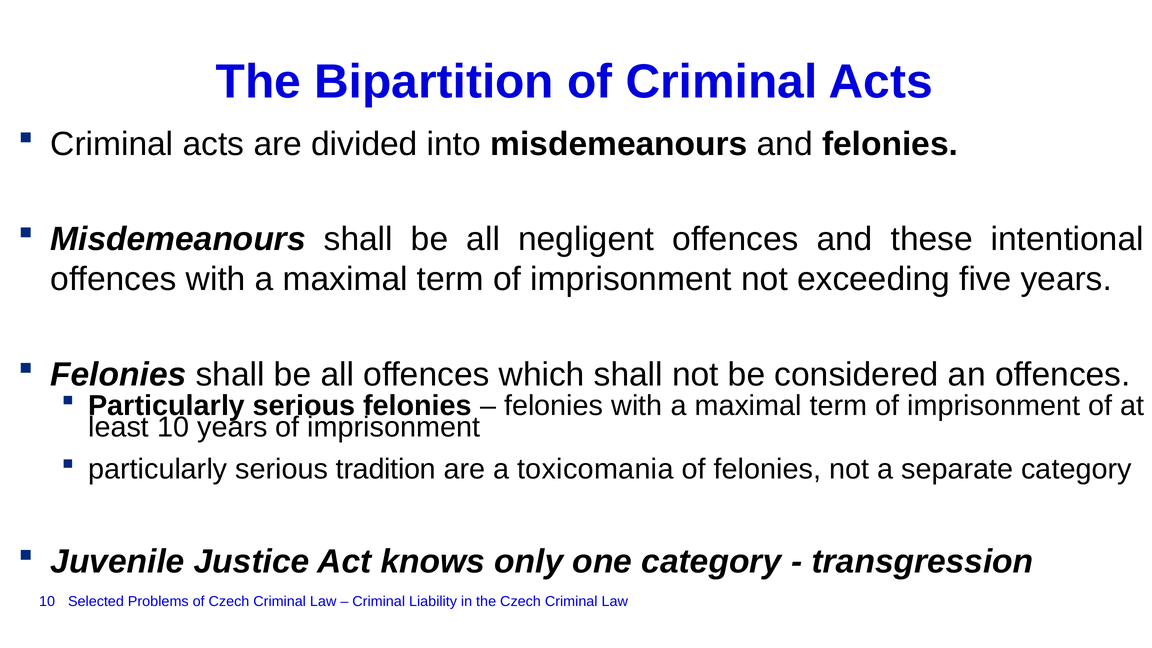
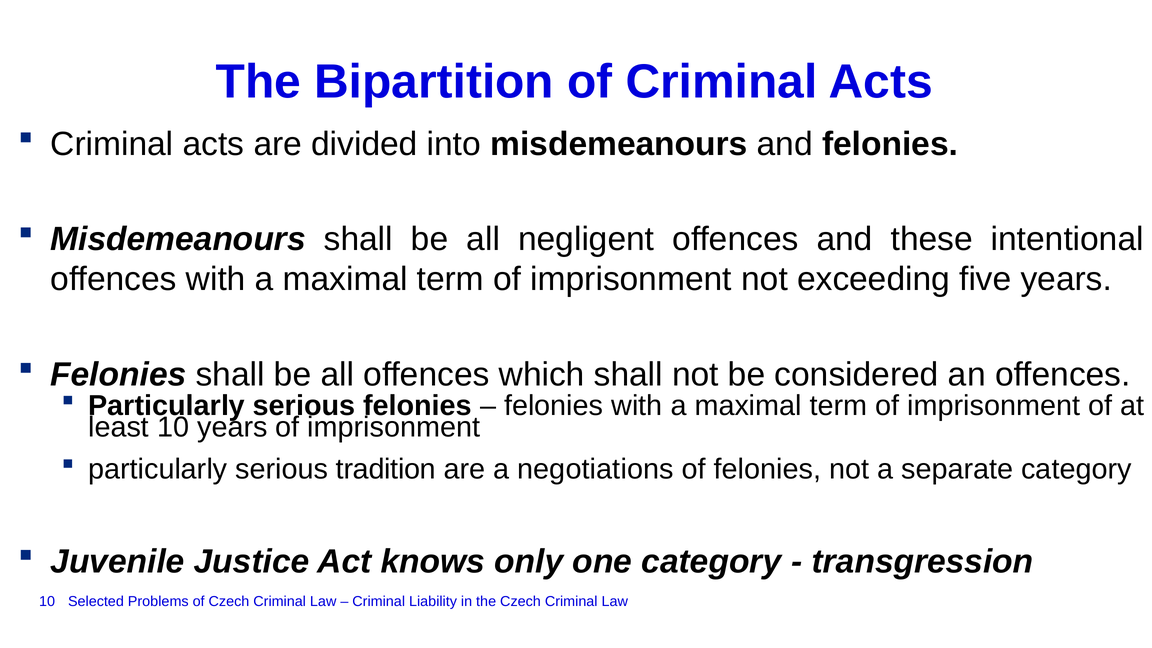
toxicomania: toxicomania -> negotiations
